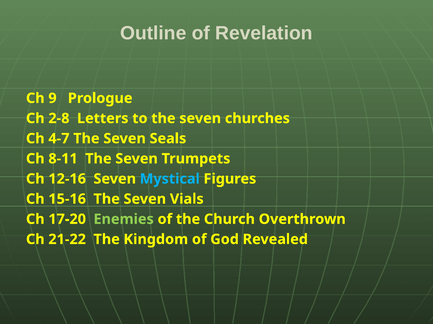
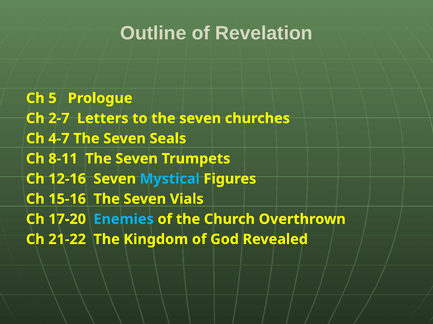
9: 9 -> 5
2-8: 2-8 -> 2-7
Enemies colour: light green -> light blue
